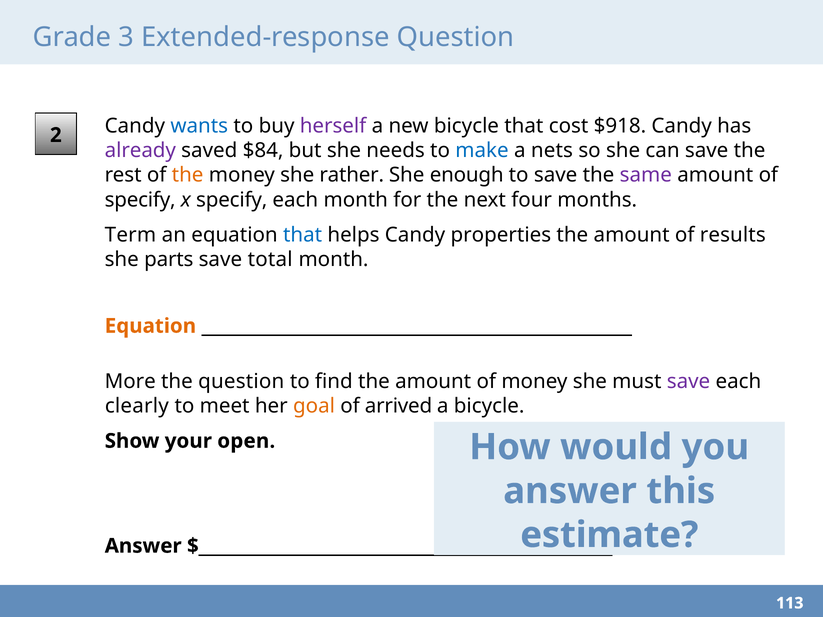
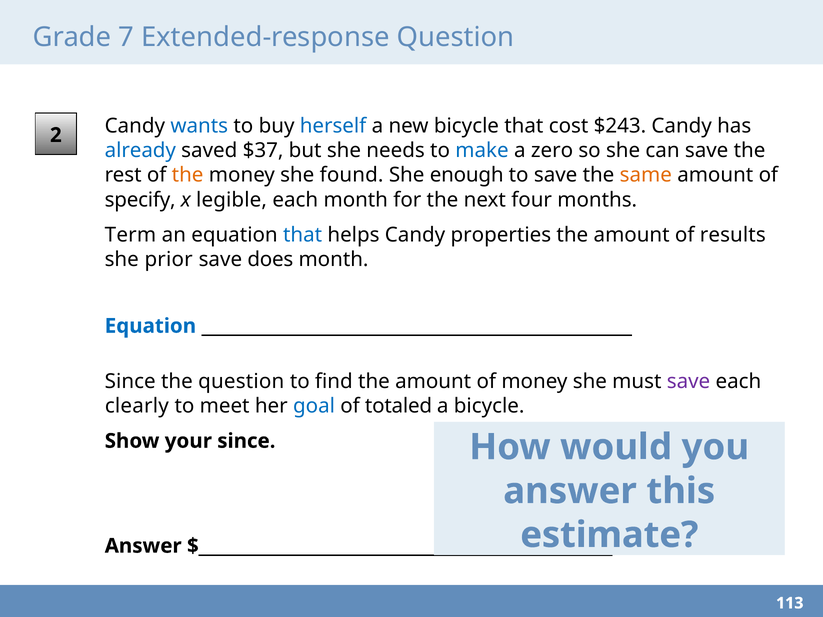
3: 3 -> 7
herself colour: purple -> blue
$918: $918 -> $243
already colour: purple -> blue
$84: $84 -> $37
nets: nets -> zero
rather: rather -> found
same colour: purple -> orange
x specify: specify -> legible
parts: parts -> prior
total: total -> does
Equation at (150, 326) colour: orange -> blue
More at (130, 381): More -> Since
goal colour: orange -> blue
arrived: arrived -> totaled
your open: open -> since
